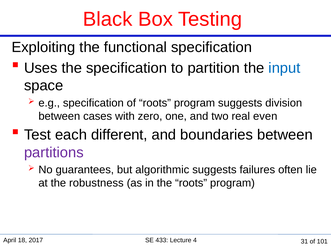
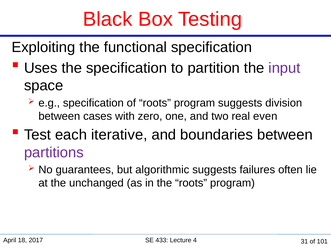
input colour: blue -> purple
different: different -> iterative
robustness: robustness -> unchanged
